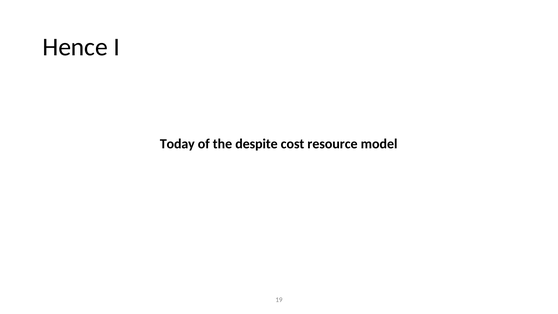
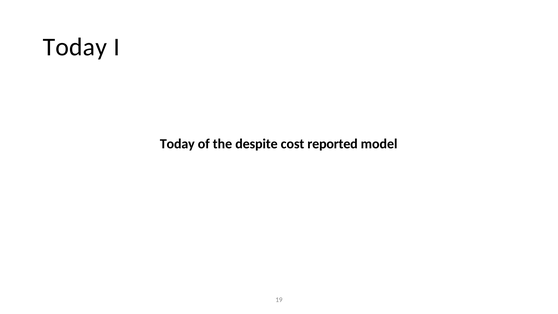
Hence at (75, 47): Hence -> Today
resource: resource -> reported
